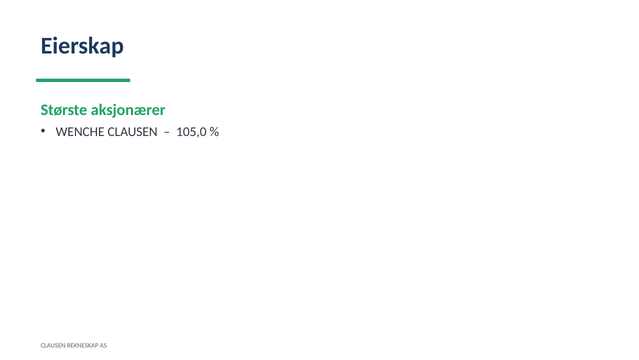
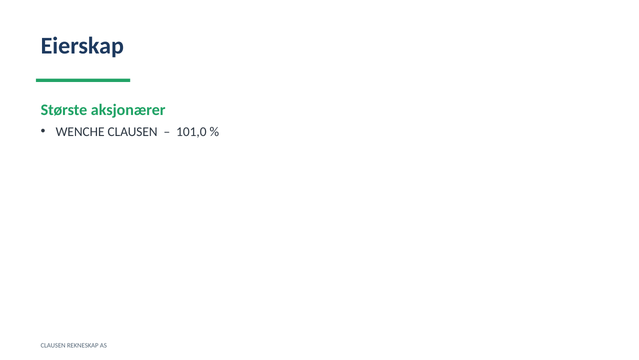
105,0: 105,0 -> 101,0
